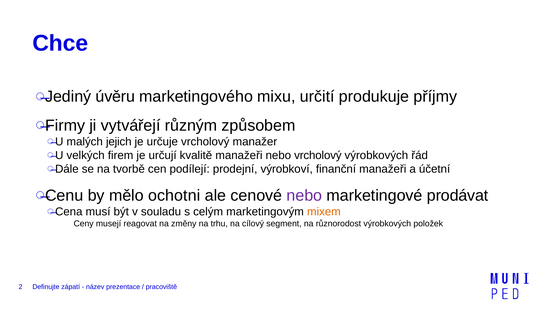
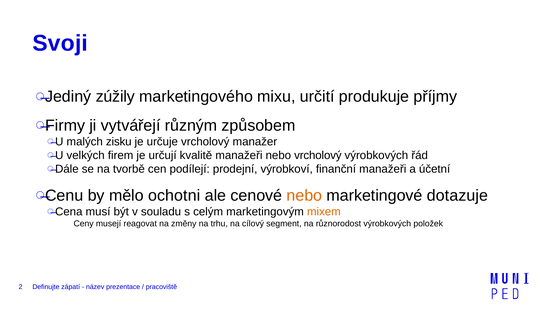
Chce: Chce -> Svoji
úvěru: úvěru -> zúžily
jejich: jejich -> zisku
nebo at (304, 195) colour: purple -> orange
prodávat: prodávat -> dotazuje
